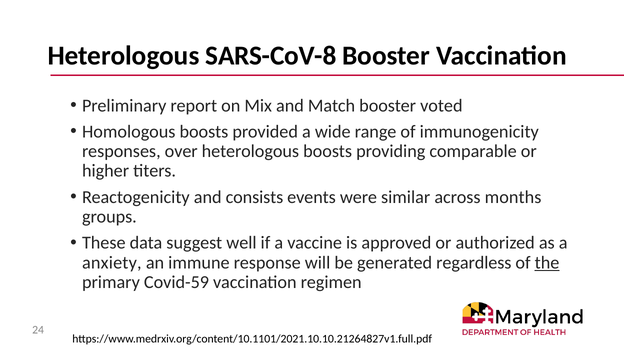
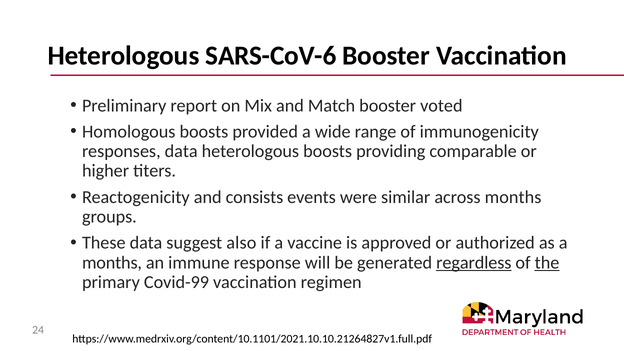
SARS-CoV-8: SARS-CoV-8 -> SARS-CoV-6
responses over: over -> data
well: well -> also
anxiety at (112, 263): anxiety -> months
regardless underline: none -> present
Covid-59: Covid-59 -> Covid-99
